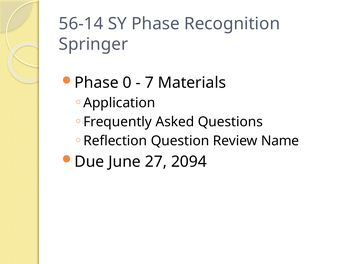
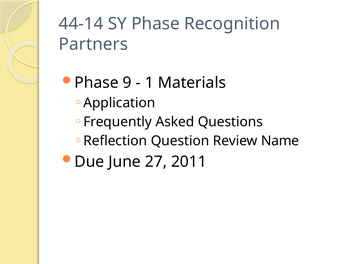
56-14: 56-14 -> 44-14
Springer: Springer -> Partners
0: 0 -> 9
7: 7 -> 1
2094: 2094 -> 2011
